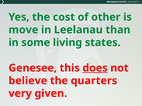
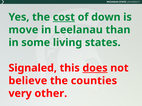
cost underline: none -> present
other: other -> down
Genesee: Genesee -> Signaled
quarters: quarters -> counties
given: given -> other
